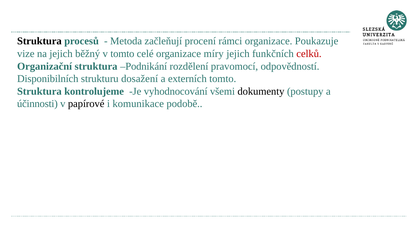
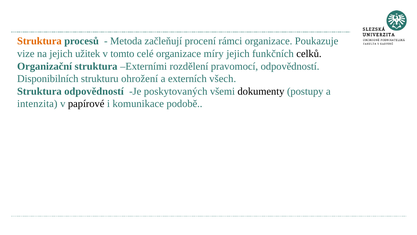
Struktura at (39, 41) colour: black -> orange
běžný: běžný -> užitek
celků colour: red -> black
Podnikání: Podnikání -> Externími
dosažení: dosažení -> ohrožení
externích tomto: tomto -> všech
Struktura kontrolujeme: kontrolujeme -> odpovědností
vyhodnocování: vyhodnocování -> poskytovaných
účinnosti: účinnosti -> intenzita
